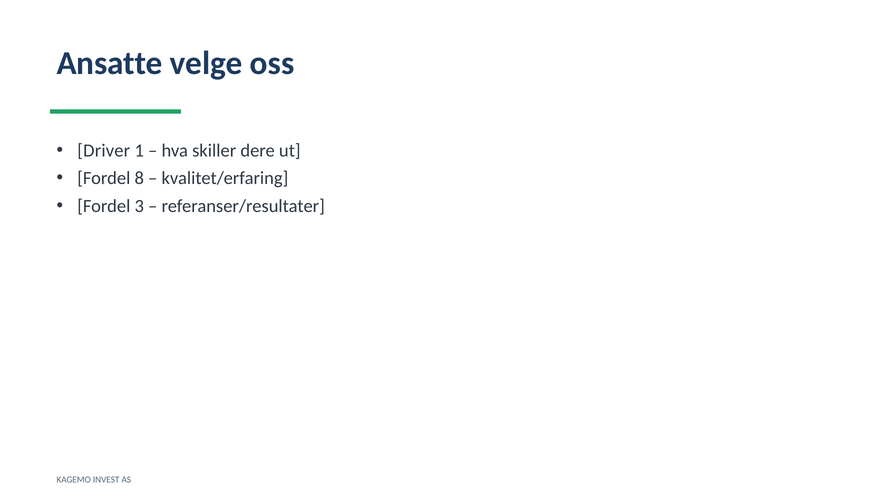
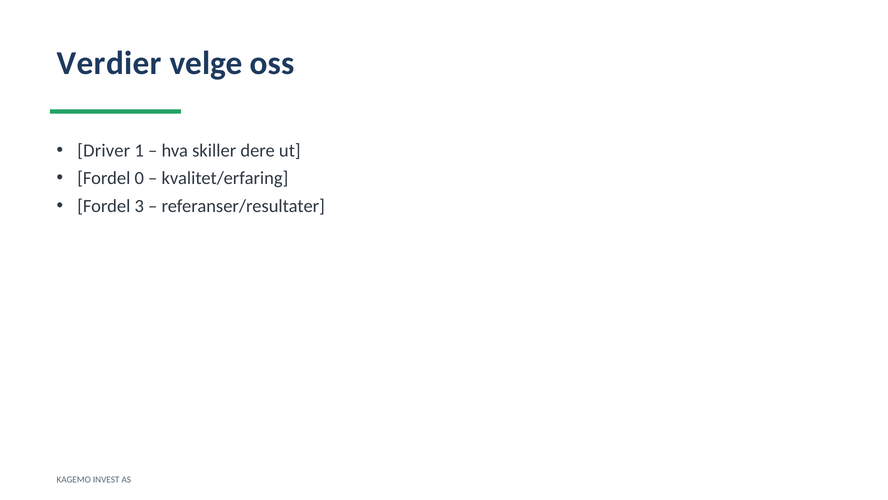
Ansatte: Ansatte -> Verdier
8: 8 -> 0
